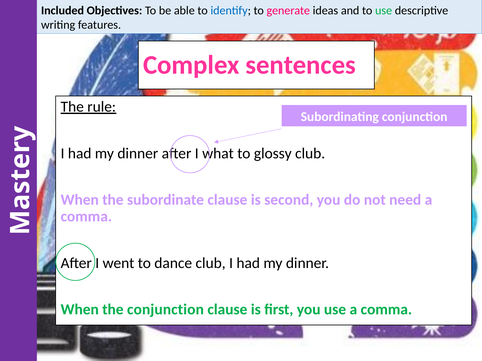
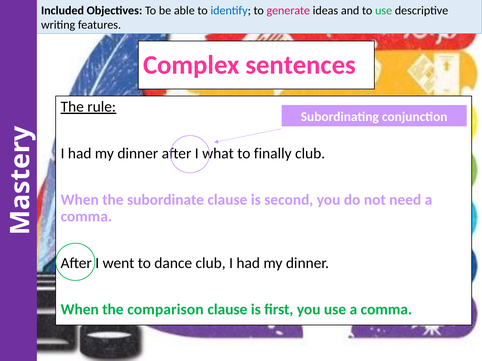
glossy: glossy -> finally
the conjunction: conjunction -> comparison
